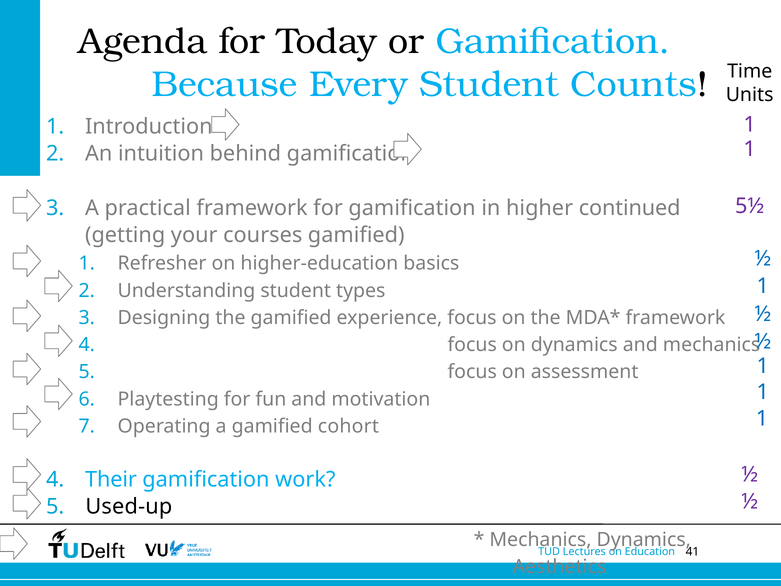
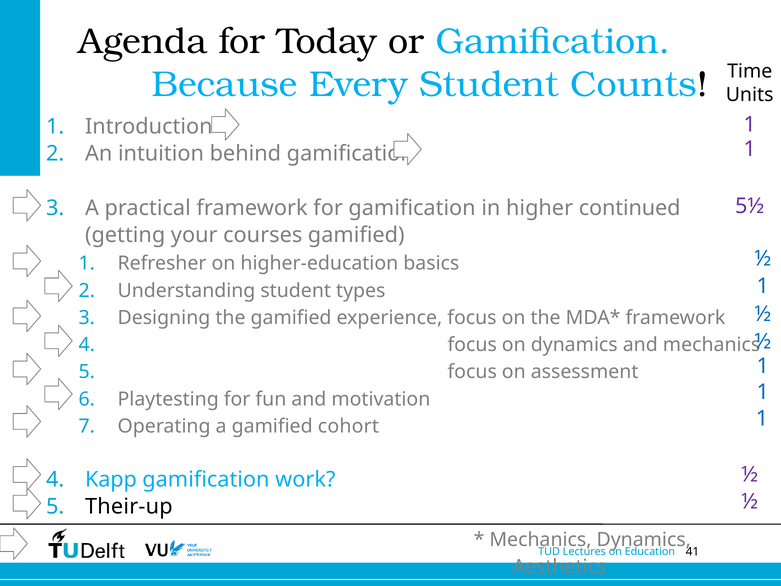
Their: Their -> Kapp
Used-up: Used-up -> Their-up
